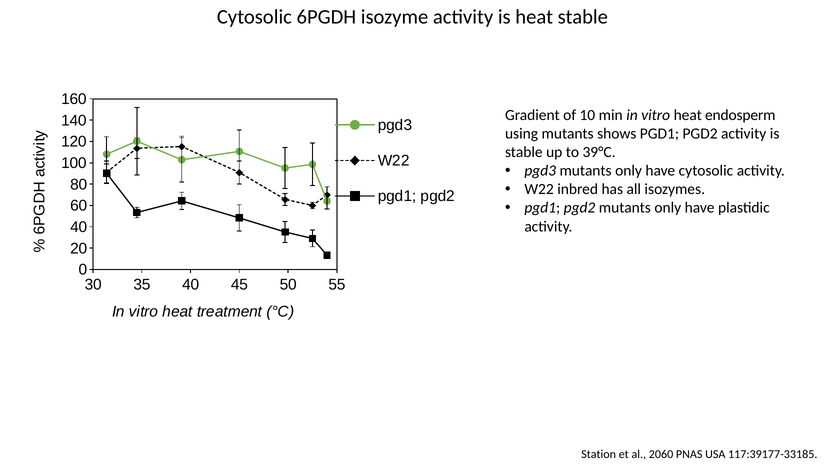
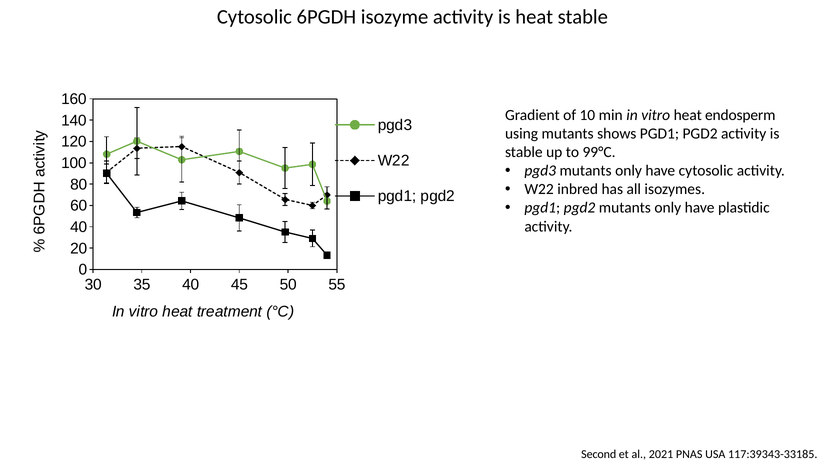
39°C: 39°C -> 99°C
Station: Station -> Second
2060: 2060 -> 2021
117:39177-33185: 117:39177-33185 -> 117:39343-33185
